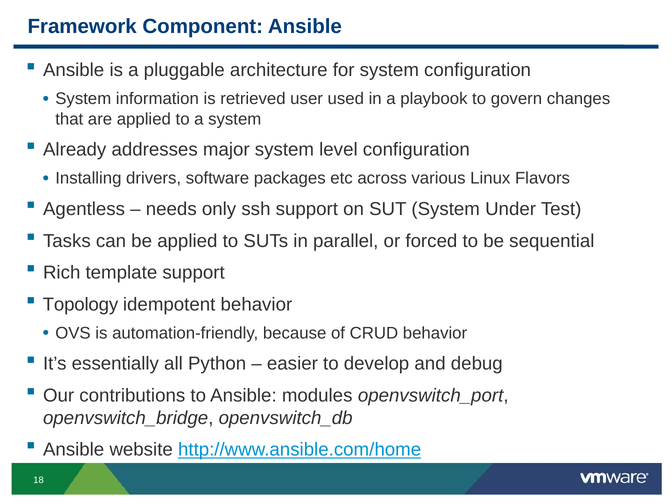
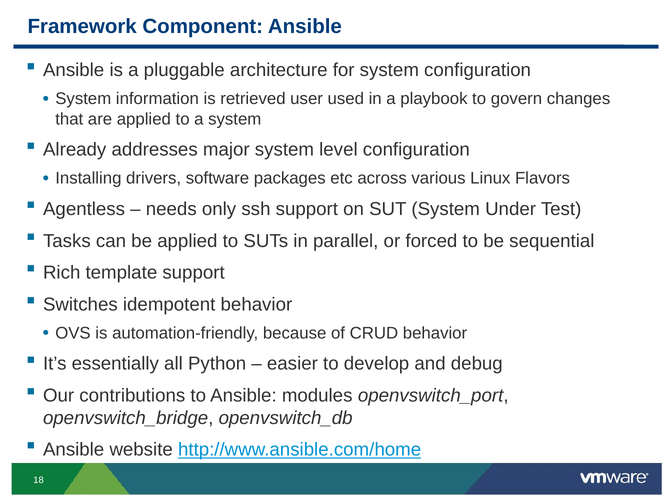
Topology: Topology -> Switches
